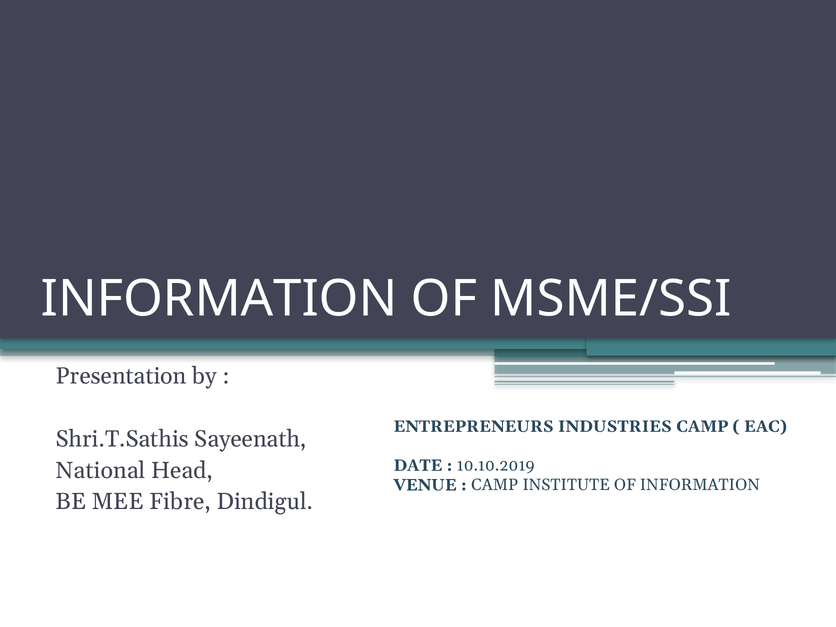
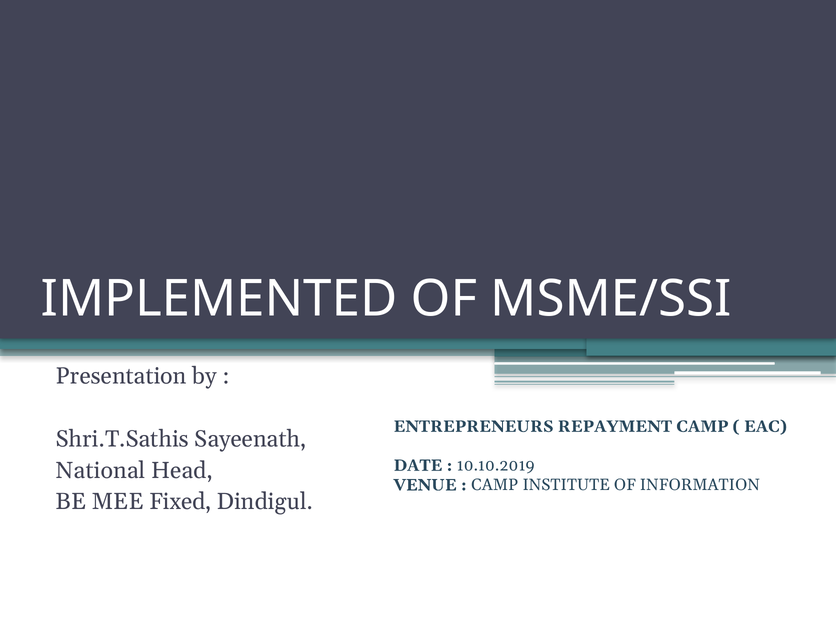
INFORMATION at (219, 299): INFORMATION -> IMPLEMENTED
INDUSTRIES: INDUSTRIES -> REPAYMENT
Fibre: Fibre -> Fixed
